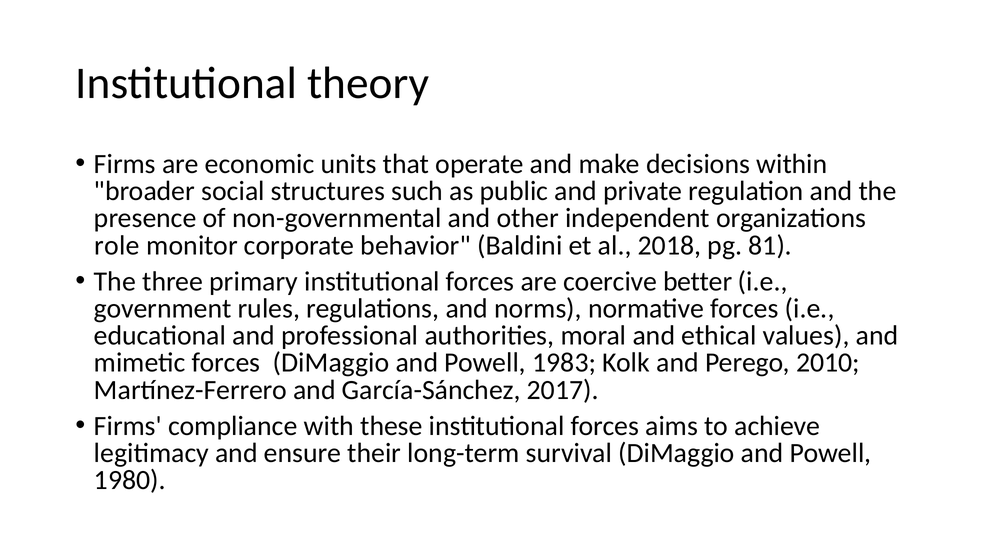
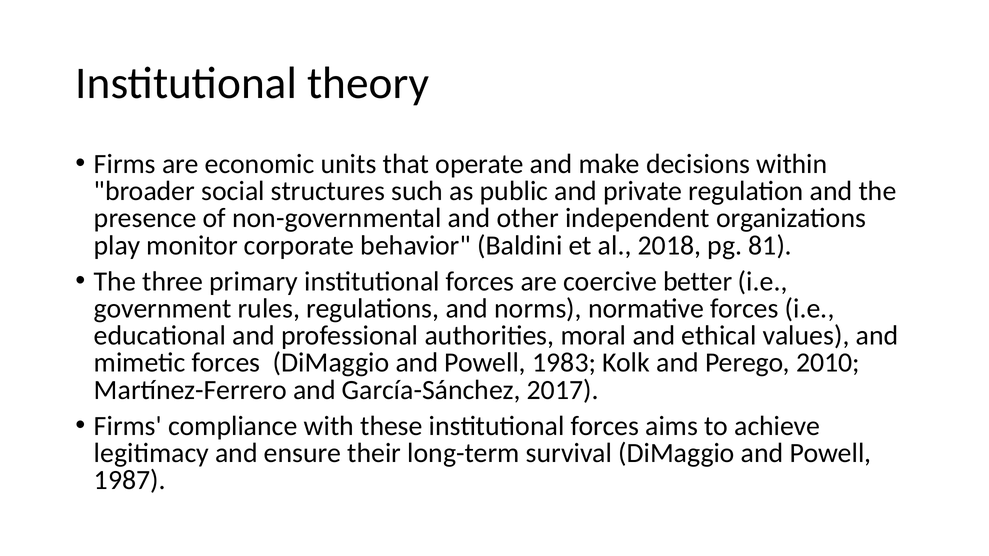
role: role -> play
1980: 1980 -> 1987
